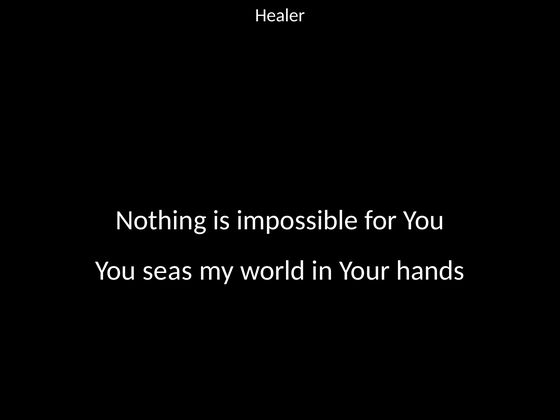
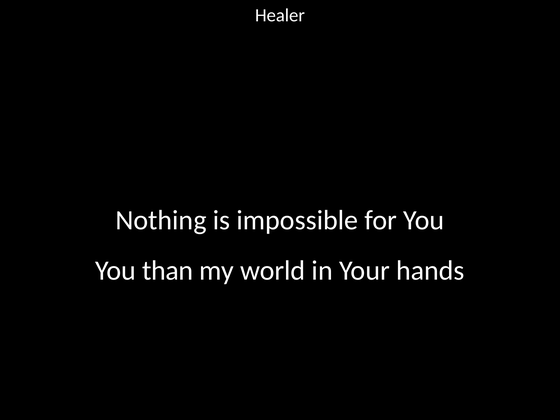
seas: seas -> than
